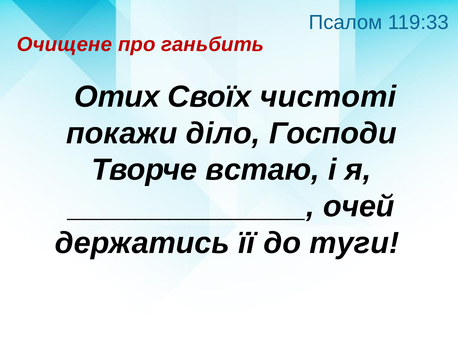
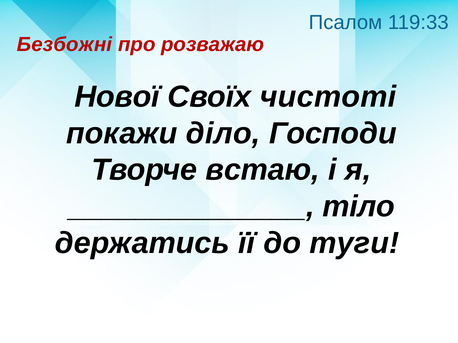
Очищене: Очищене -> Безбожні
ганьбить: ганьбить -> розважаю
Отих: Отих -> Нової
очей: очей -> тіло
